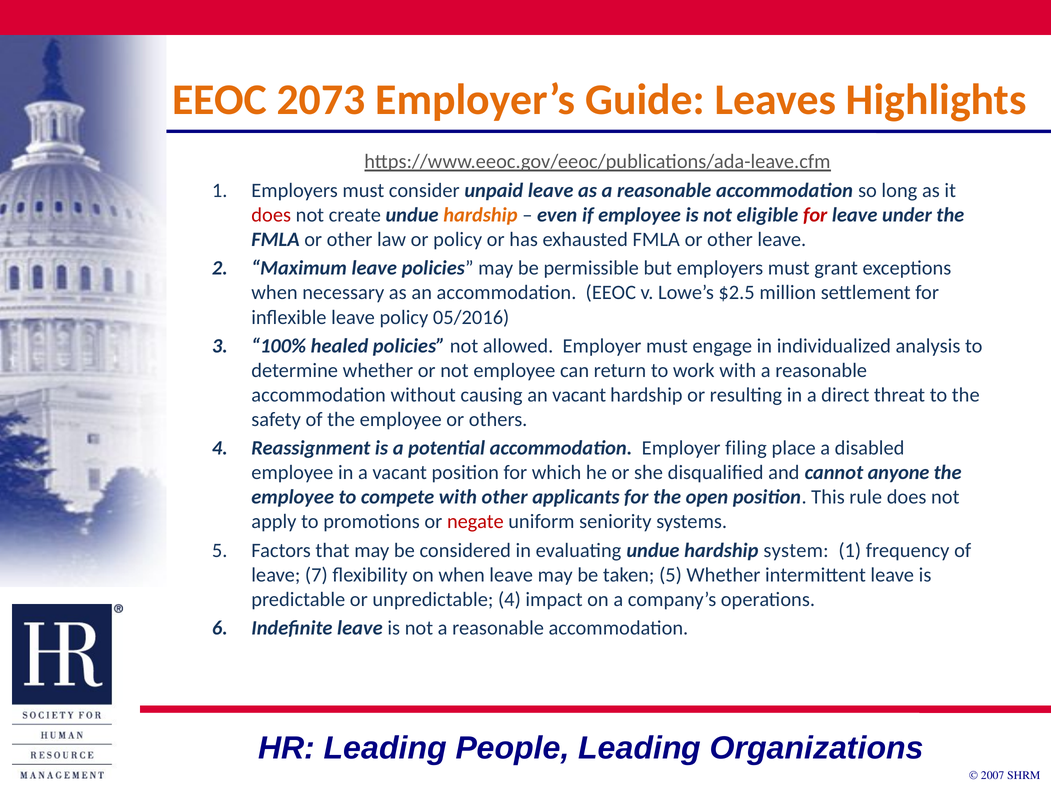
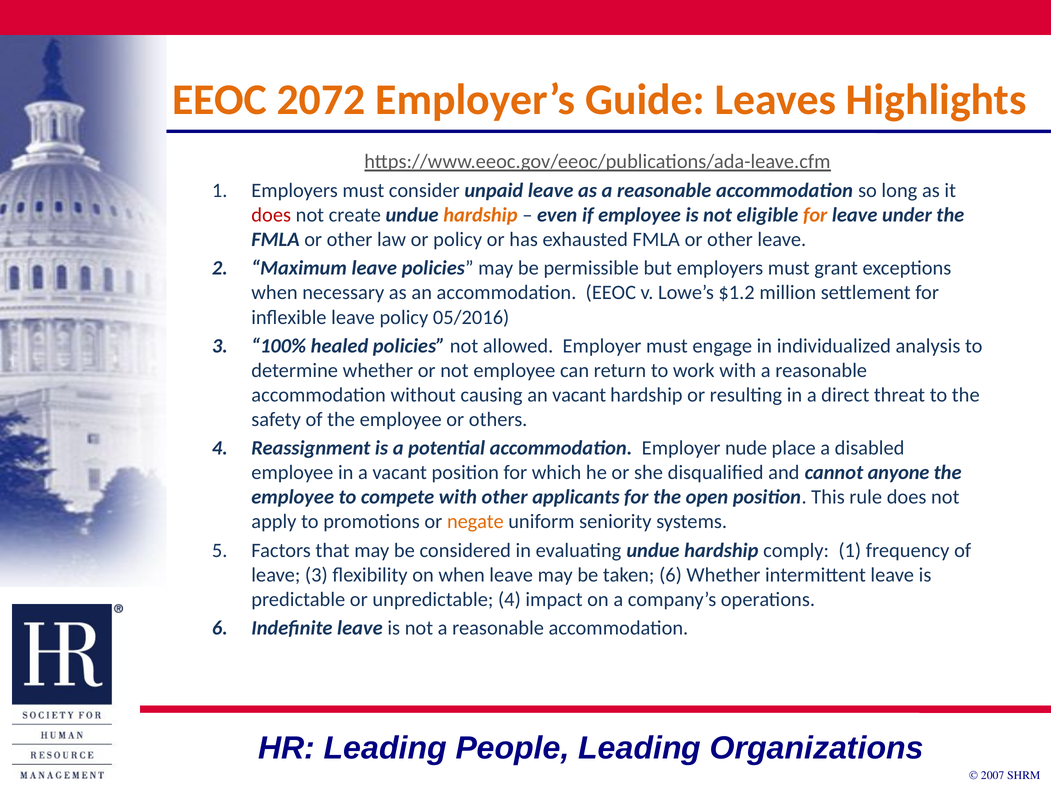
2073: 2073 -> 2072
for at (815, 215) colour: red -> orange
$2.5: $2.5 -> $1.2
filing: filing -> nude
negate colour: red -> orange
system: system -> comply
leave 7: 7 -> 3
taken 5: 5 -> 6
